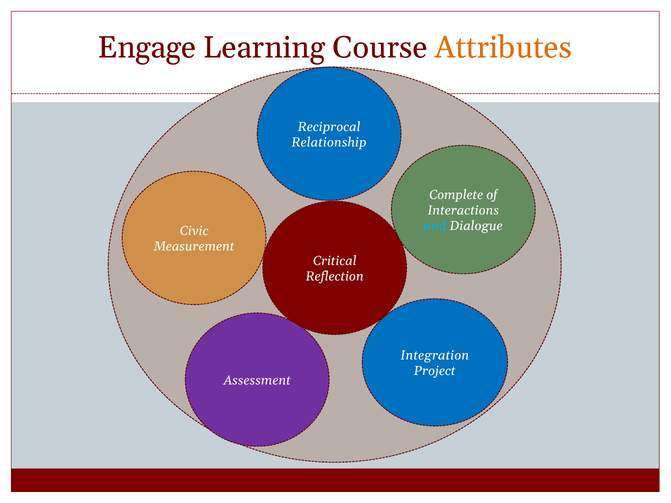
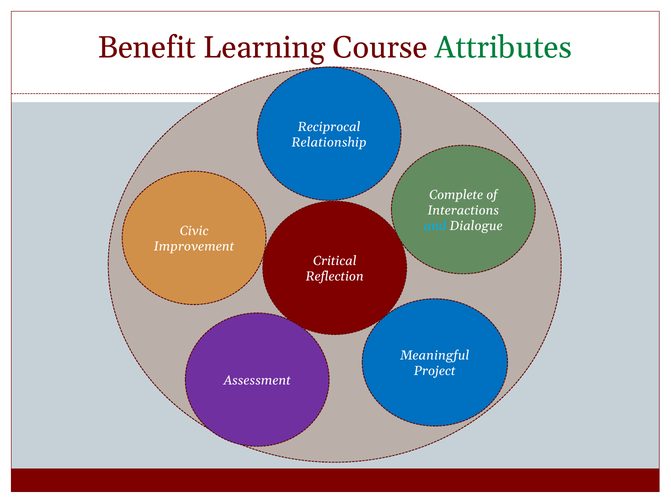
Engage: Engage -> Benefit
Attributes colour: orange -> green
Measurement: Measurement -> Improvement
Integration: Integration -> Meaningful
